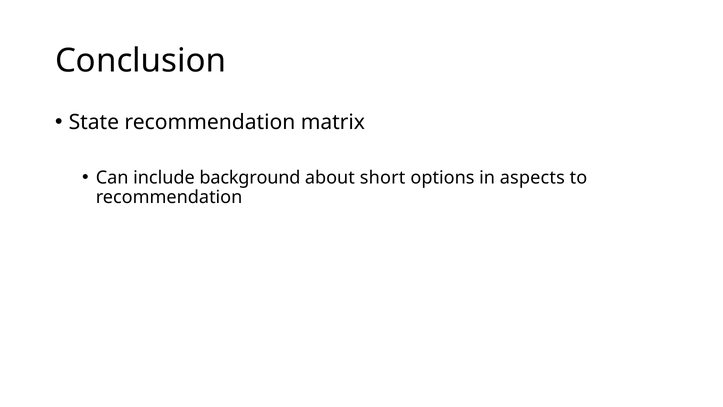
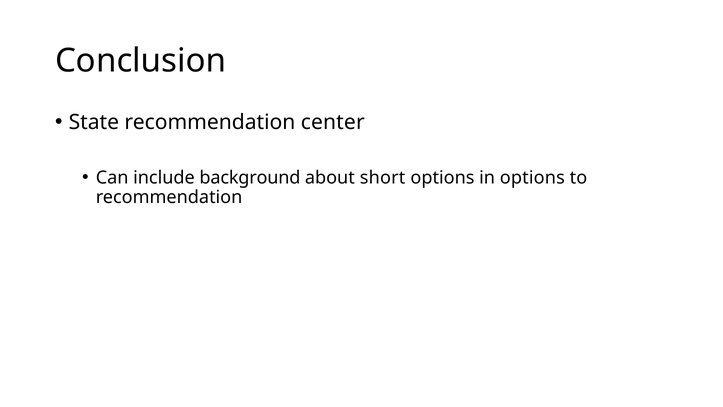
matrix: matrix -> center
in aspects: aspects -> options
